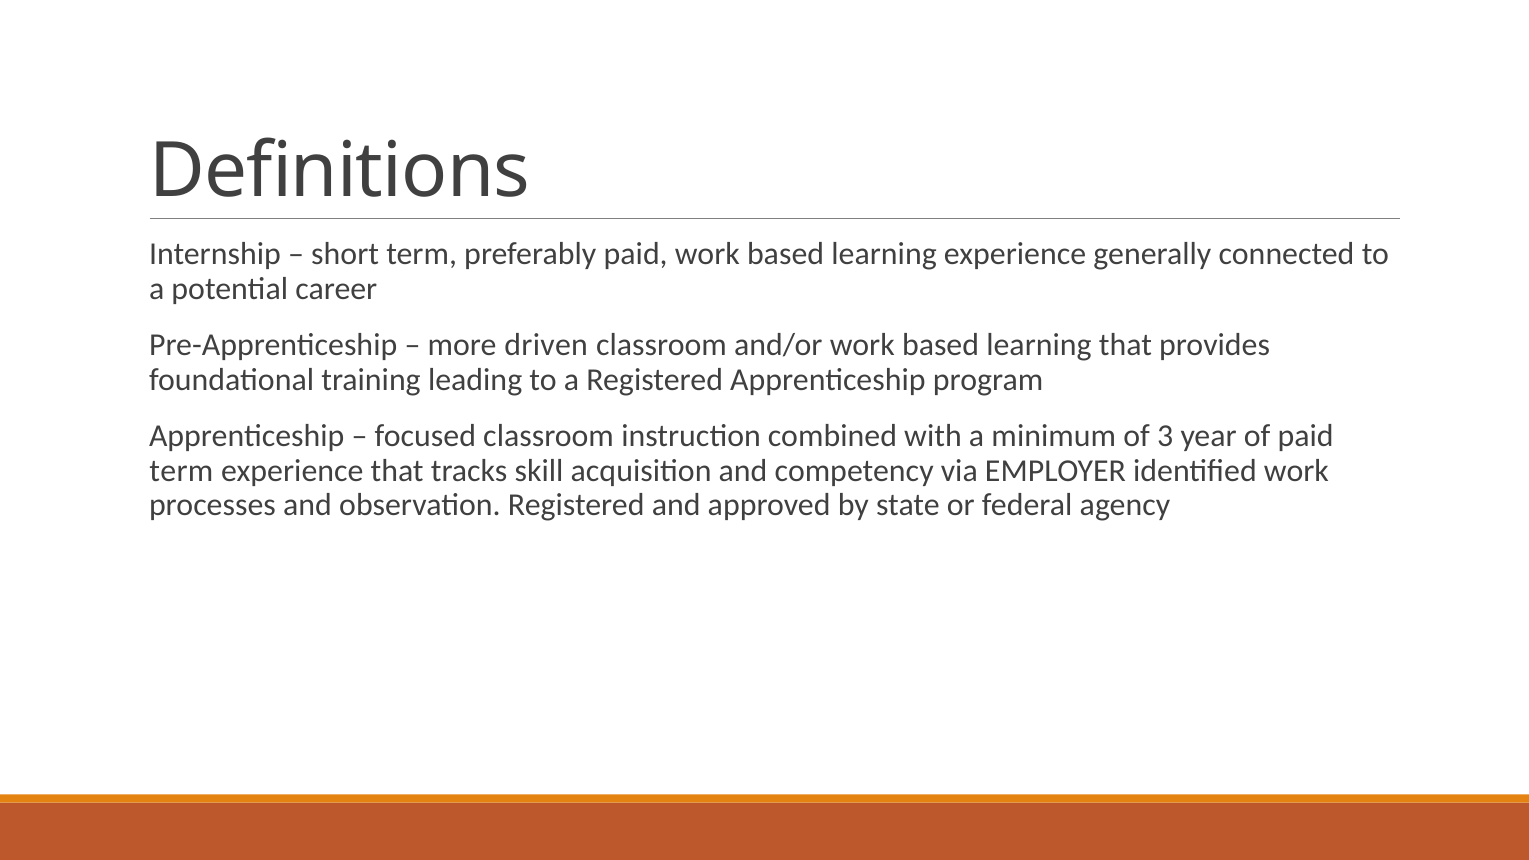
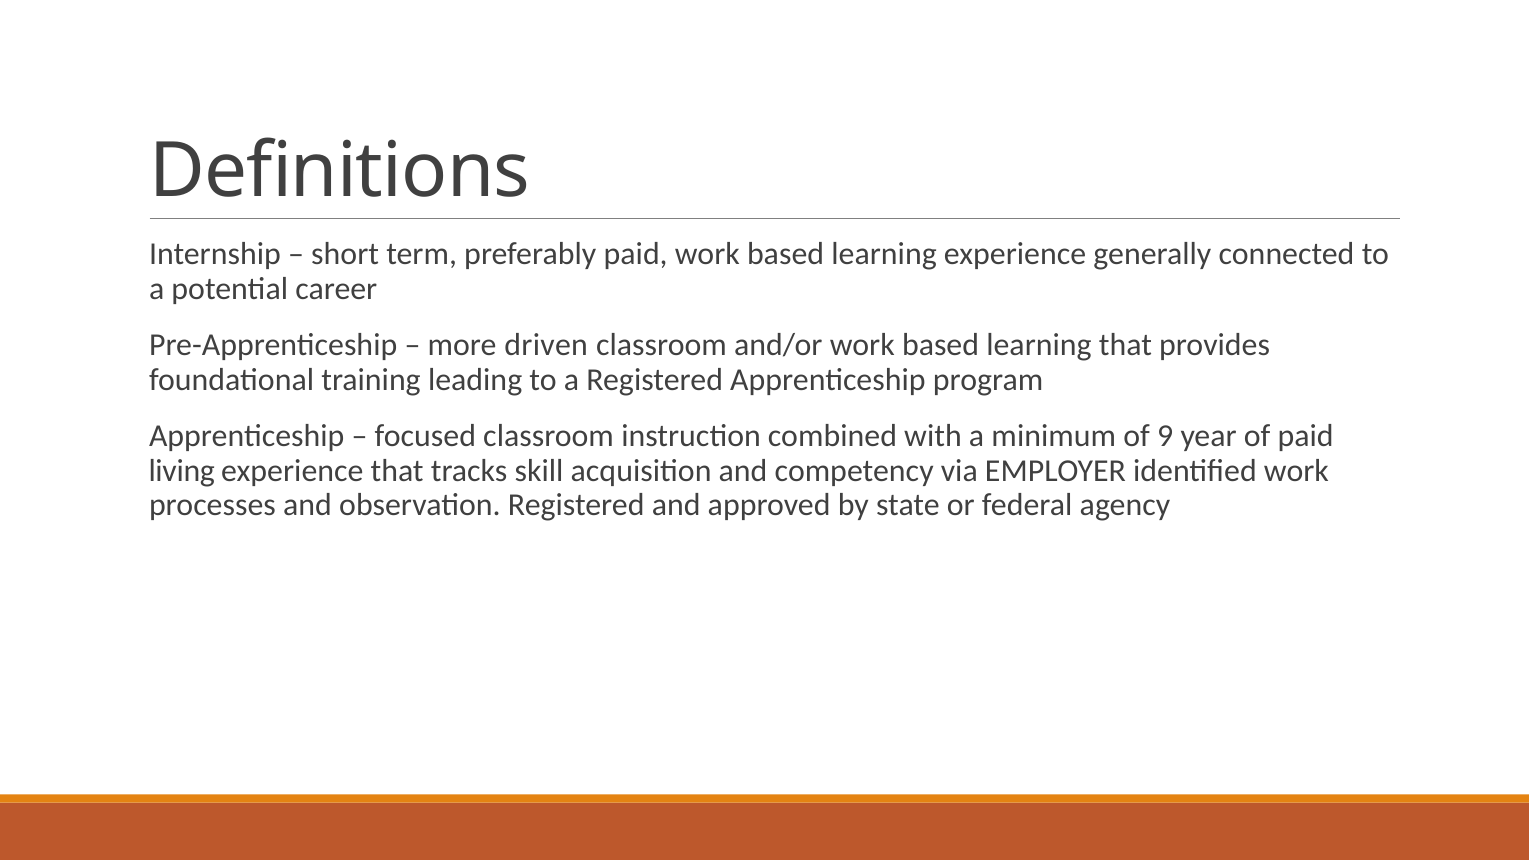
3: 3 -> 9
term at (181, 471): term -> living
